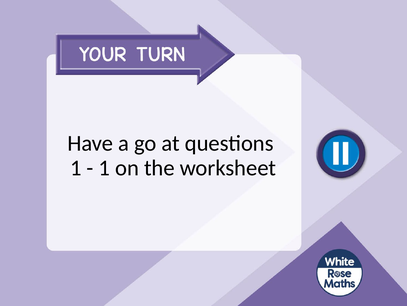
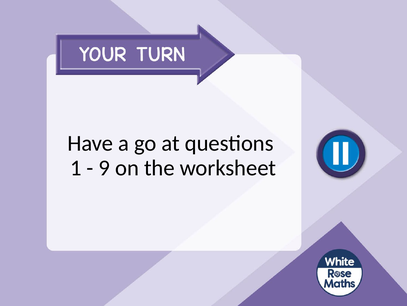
1 at (104, 168): 1 -> 9
